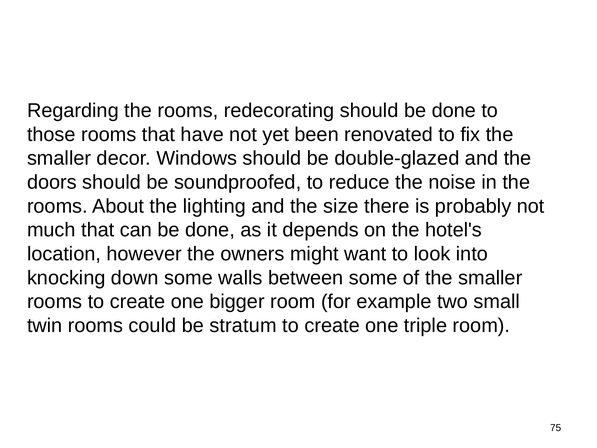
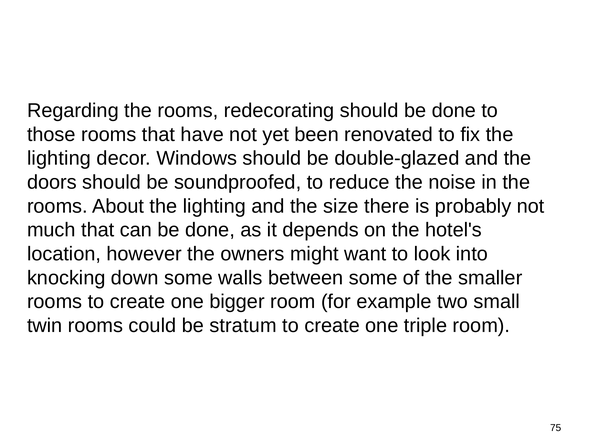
smaller at (59, 158): smaller -> lighting
